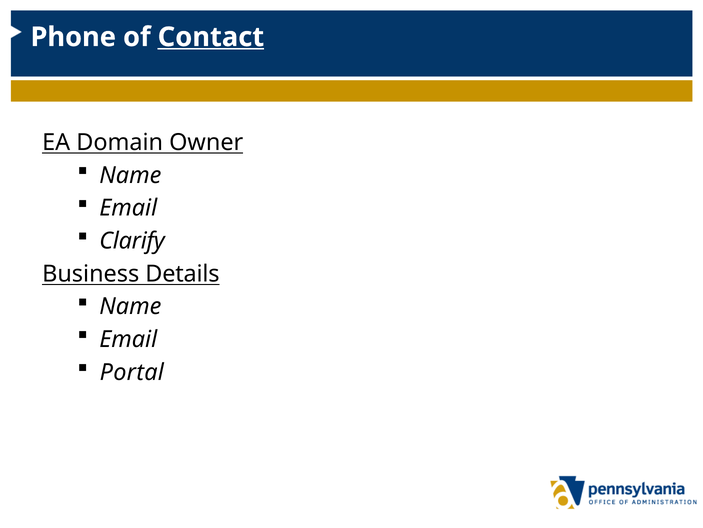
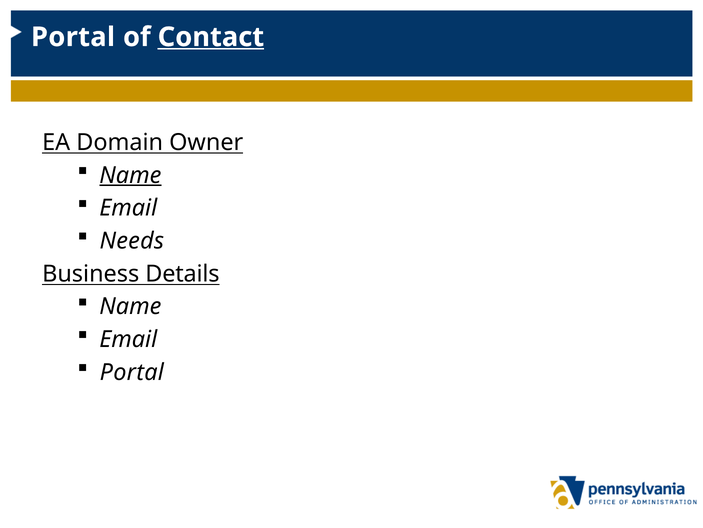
Phone at (73, 37): Phone -> Portal
Name at (130, 175) underline: none -> present
Clarify: Clarify -> Needs
